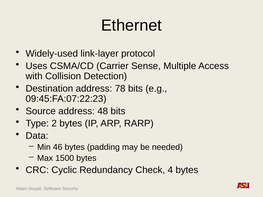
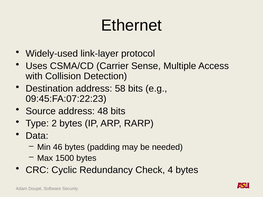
78: 78 -> 58
